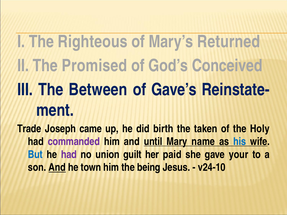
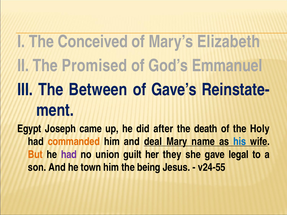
Righteous: Righteous -> Conceived
Returned: Returned -> Elizabeth
Conceived: Conceived -> Emmanuel
Trade: Trade -> Egypt
birth: birth -> after
taken: taken -> death
commanded colour: purple -> orange
until: until -> deal
But colour: blue -> orange
paid: paid -> they
your: your -> legal
And at (57, 168) underline: present -> none
v24-10: v24-10 -> v24-55
